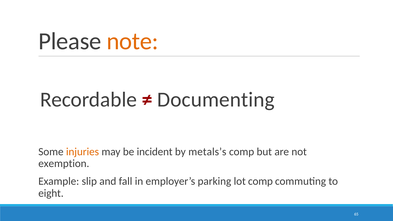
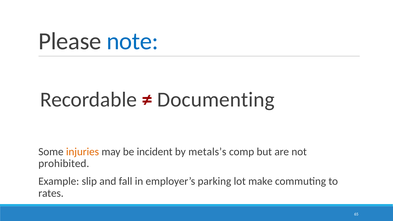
note colour: orange -> blue
exemption: exemption -> prohibited
lot comp: comp -> make
eight: eight -> rates
